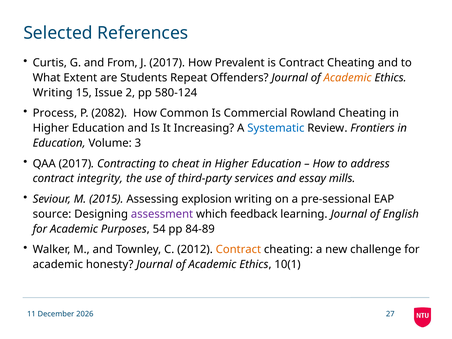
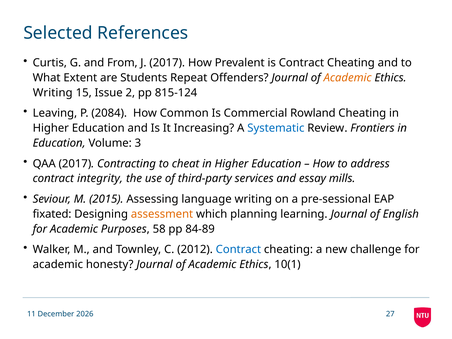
580-124: 580-124 -> 815-124
Process: Process -> Leaving
2082: 2082 -> 2084
explosion: explosion -> language
source: source -> fixated
assessment colour: purple -> orange
feedback: feedback -> planning
54: 54 -> 58
Contract at (238, 250) colour: orange -> blue
